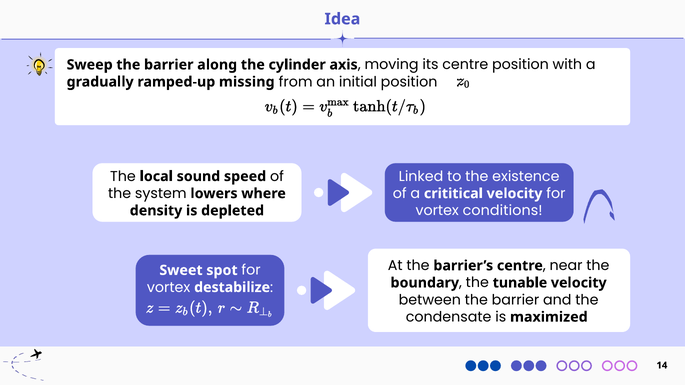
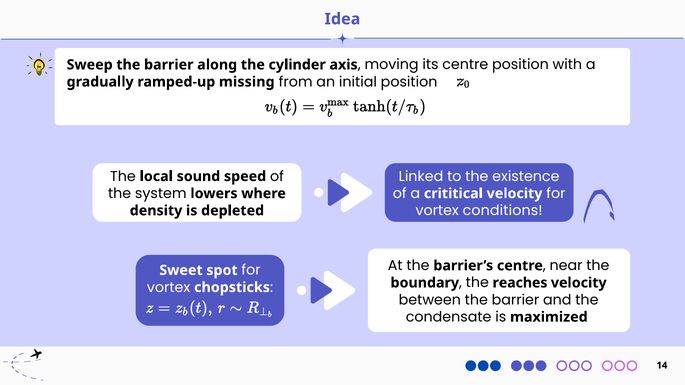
tunable: tunable -> reaches
destabilize: destabilize -> chopsticks
